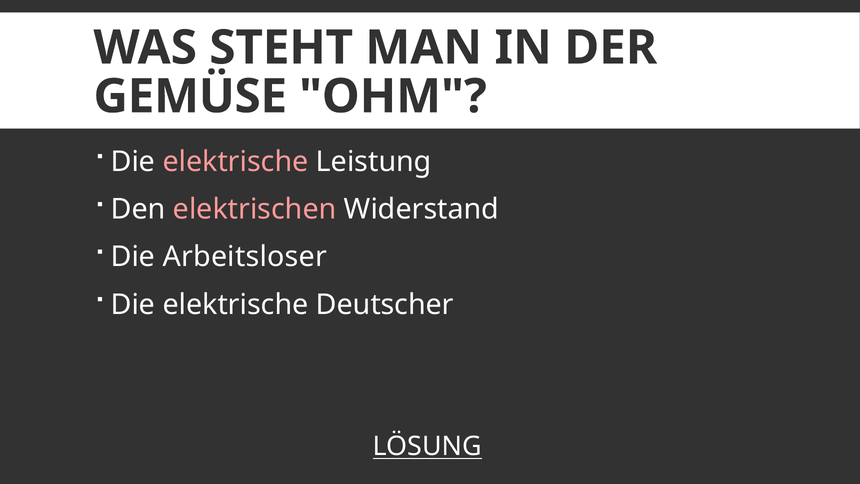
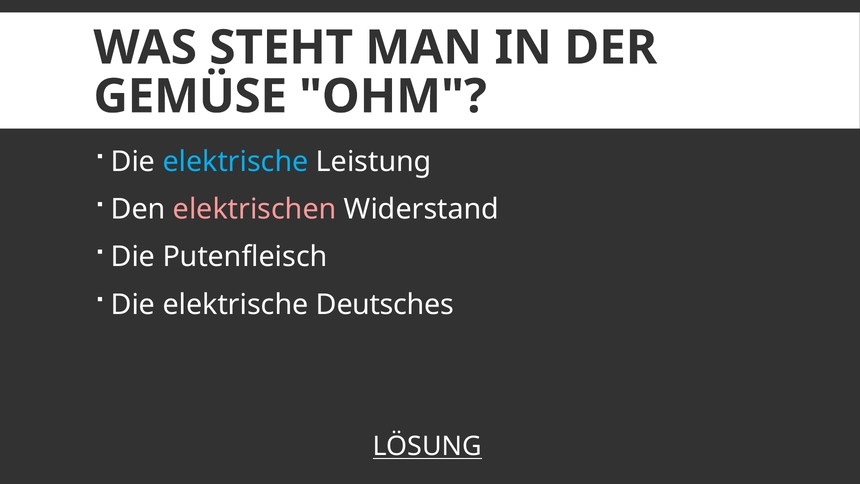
elektrische at (236, 162) colour: pink -> light blue
Arbeitsloser: Arbeitsloser -> Putenfleisch
Deutscher: Deutscher -> Deutsches
